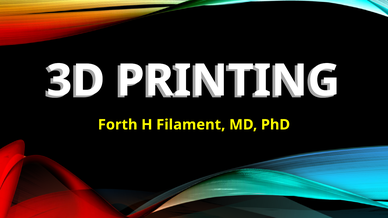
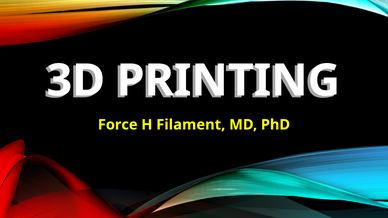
Forth: Forth -> Force
